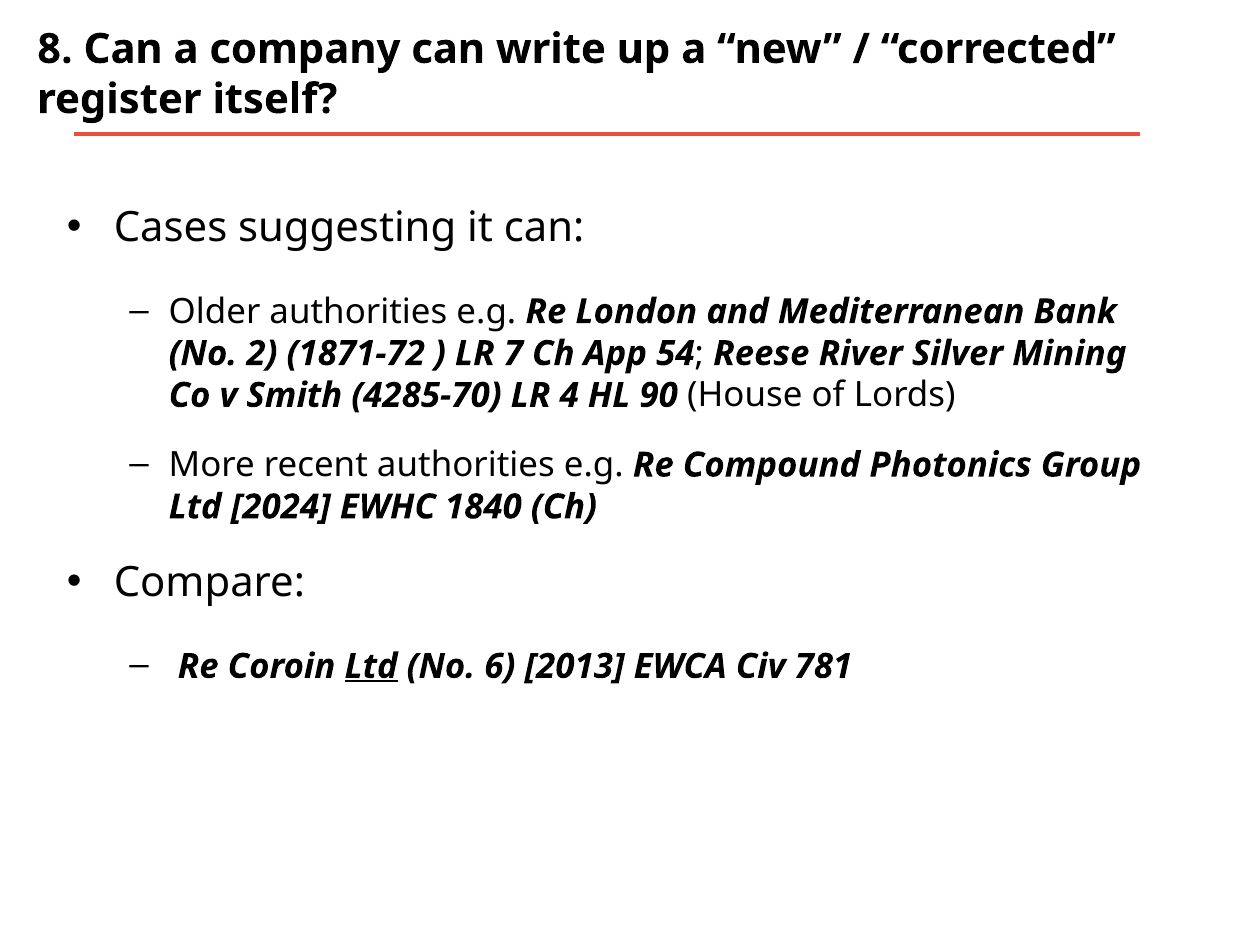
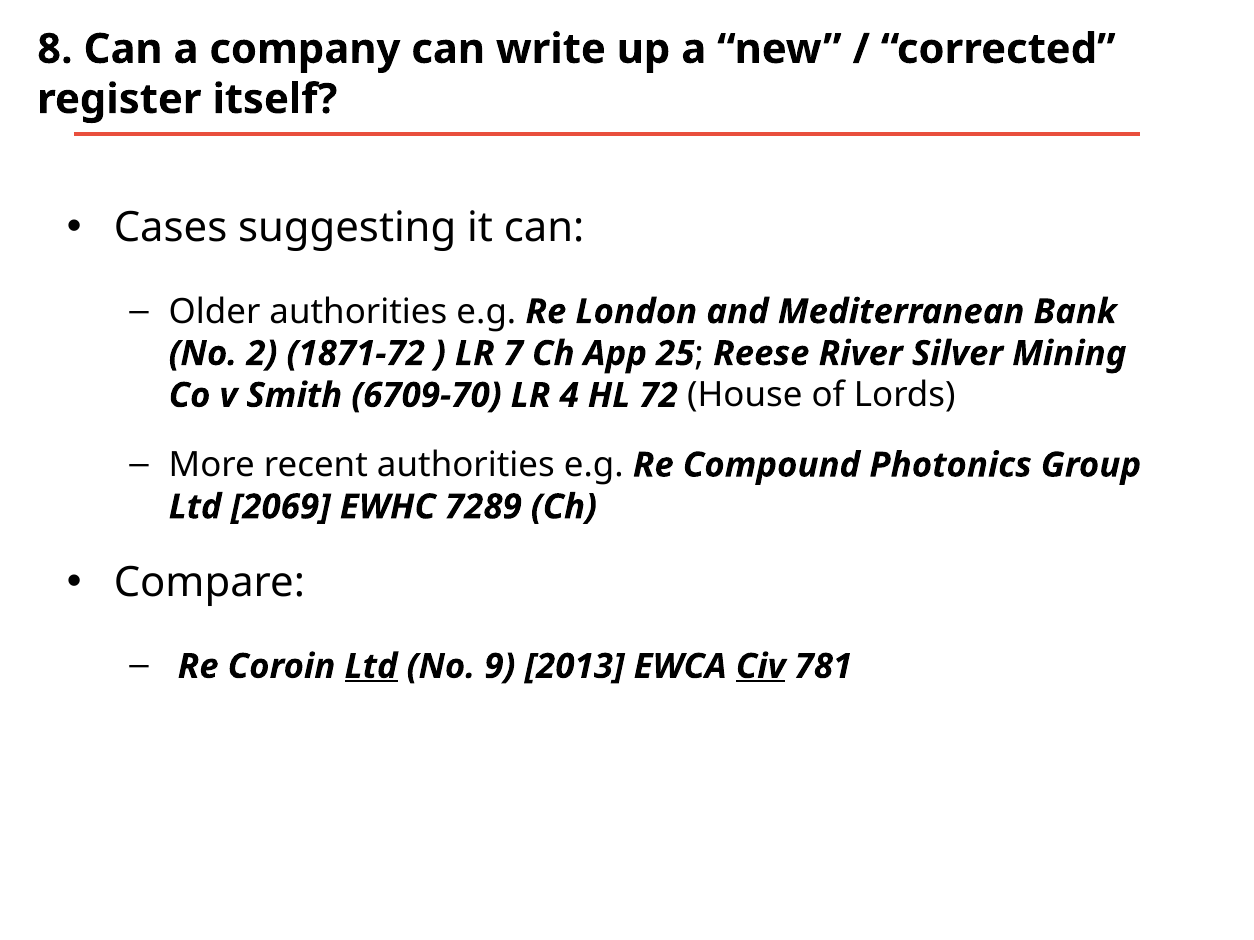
54: 54 -> 25
4285-70: 4285-70 -> 6709-70
90: 90 -> 72
2024: 2024 -> 2069
1840: 1840 -> 7289
6: 6 -> 9
Civ underline: none -> present
